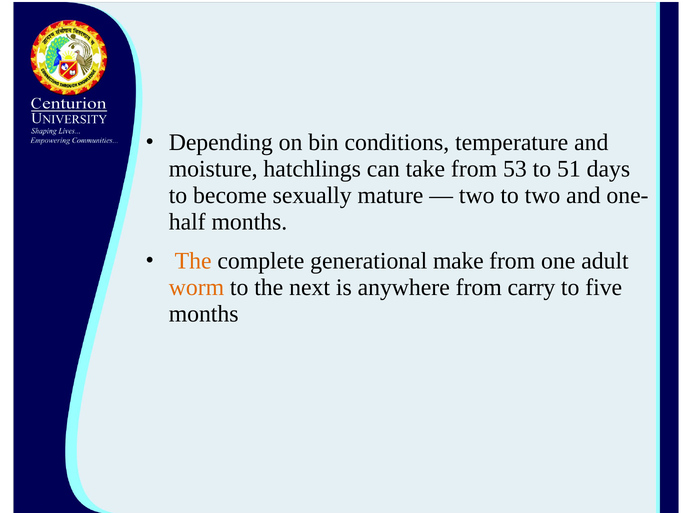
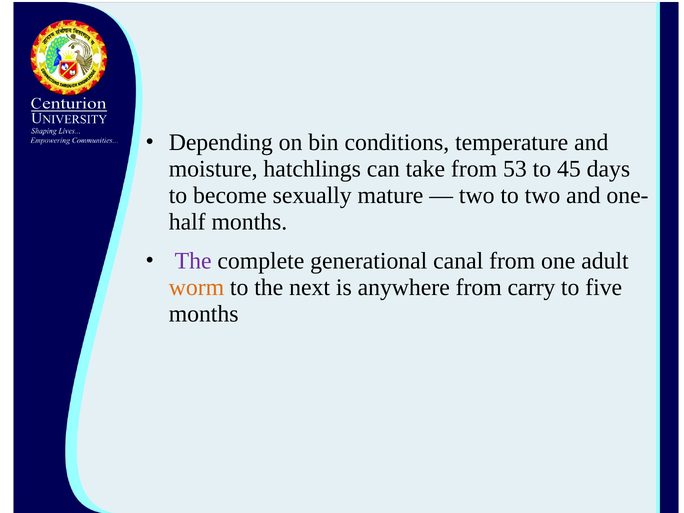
51: 51 -> 45
The at (193, 261) colour: orange -> purple
make: make -> canal
